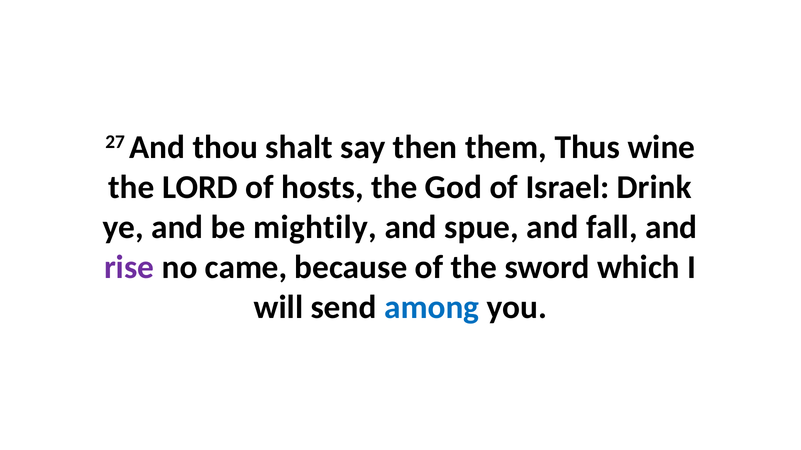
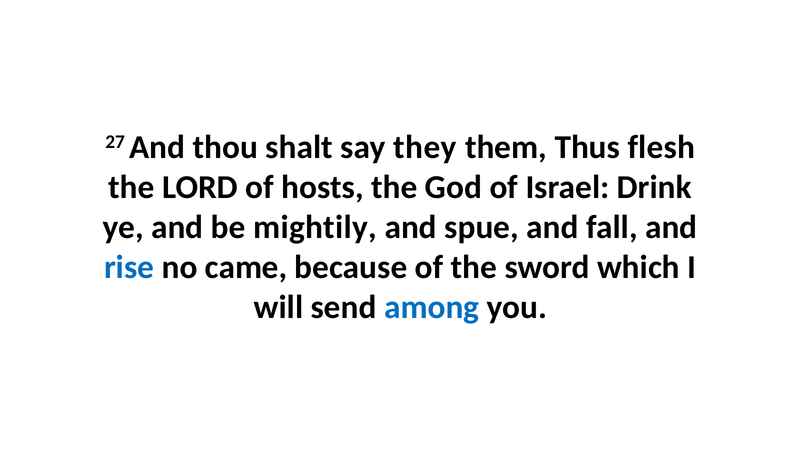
then: then -> they
wine: wine -> flesh
rise colour: purple -> blue
